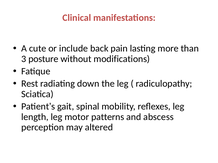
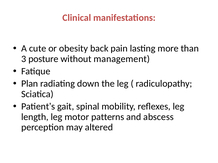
include: include -> obesity
modifications: modifications -> management
Rest: Rest -> Plan
